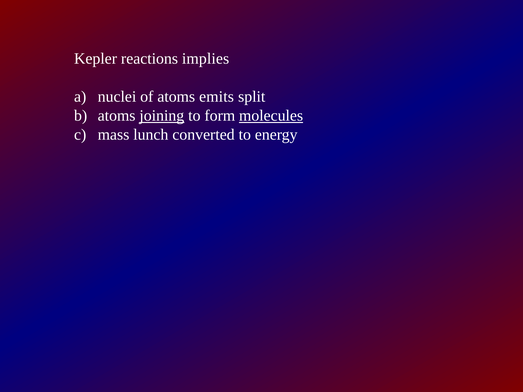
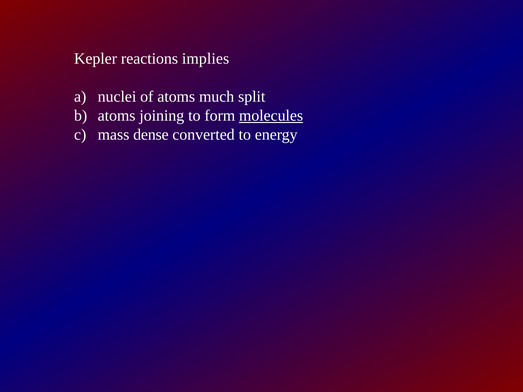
emits: emits -> much
joining underline: present -> none
lunch: lunch -> dense
